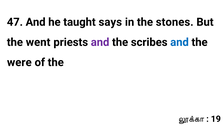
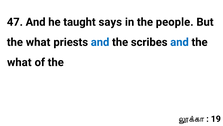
stones: stones -> people
went at (38, 42): went -> what
and at (100, 42) colour: purple -> blue
were at (19, 62): were -> what
